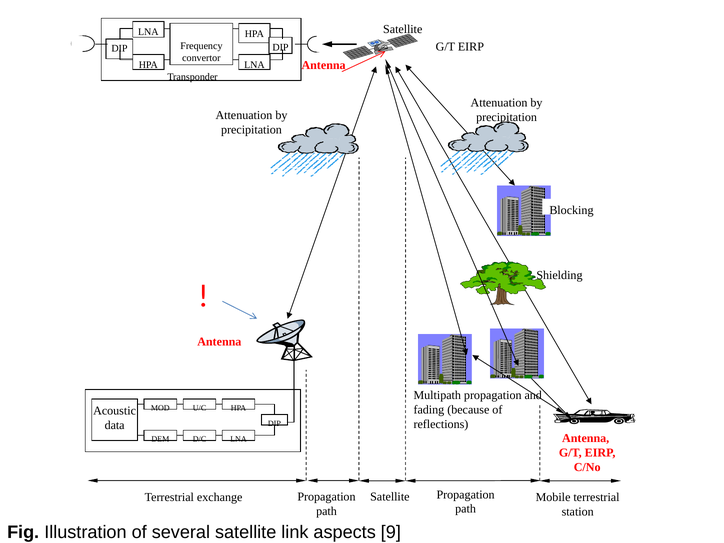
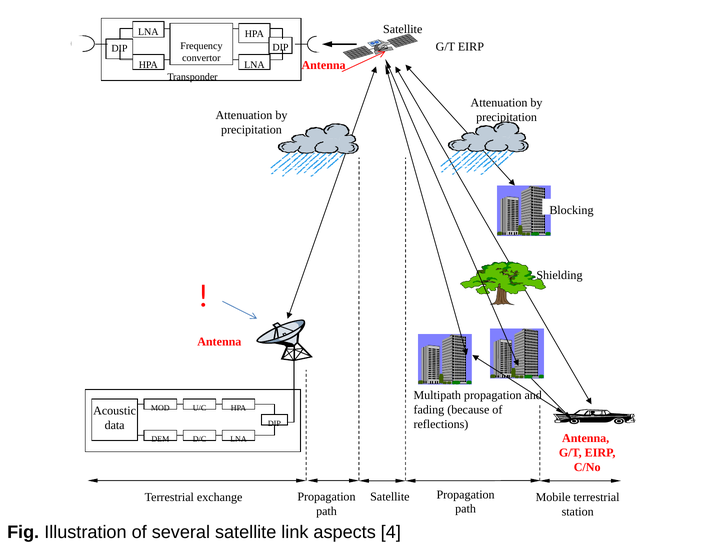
9: 9 -> 4
